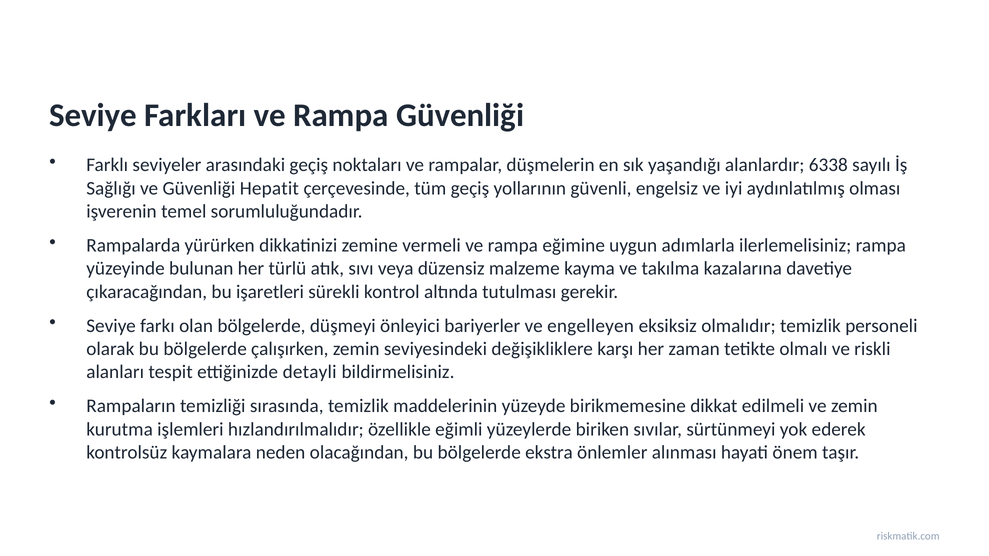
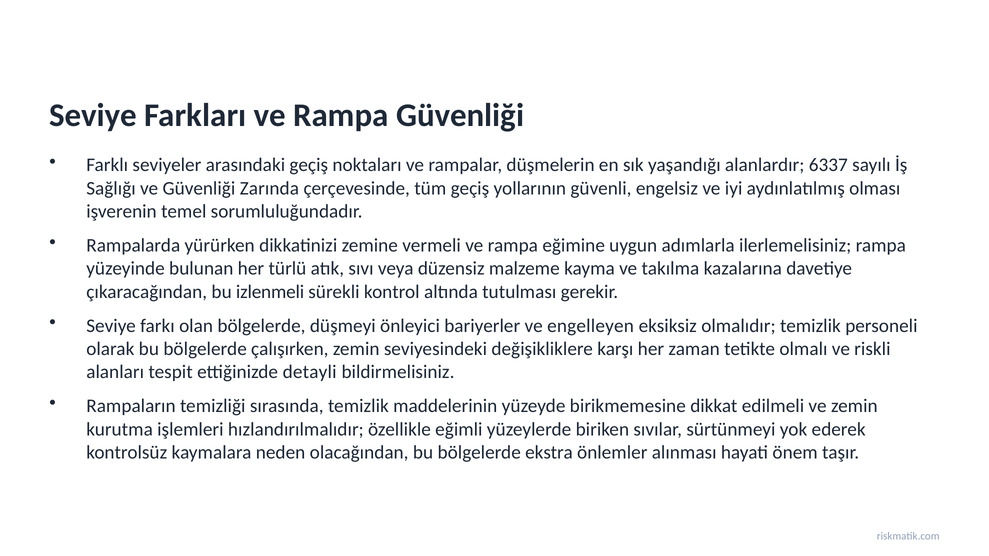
6338: 6338 -> 6337
Hepatit: Hepatit -> Zarında
işaretleri: işaretleri -> izlenmeli
